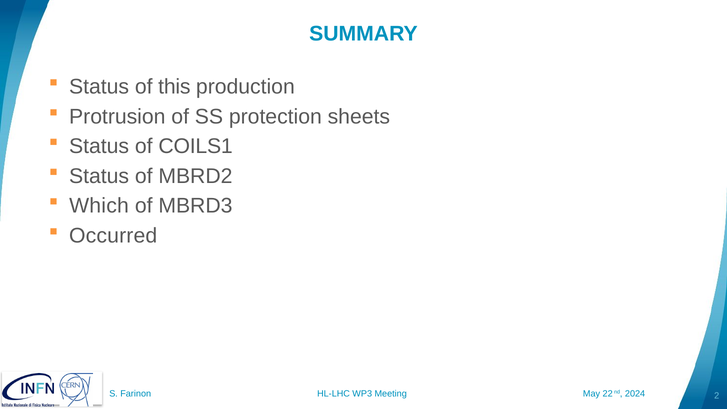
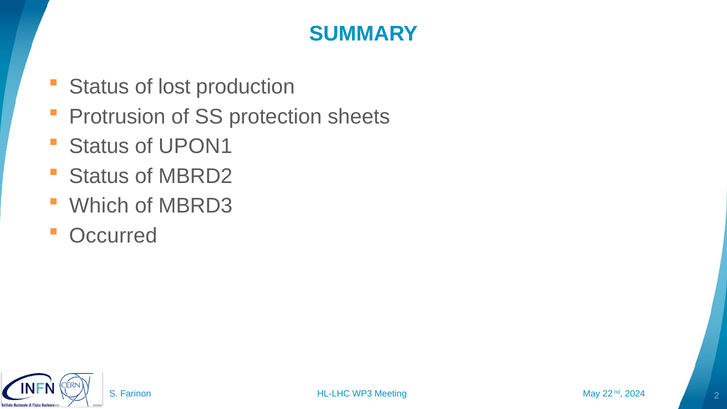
this: this -> lost
COILS1: COILS1 -> UPON1
